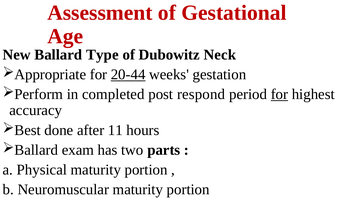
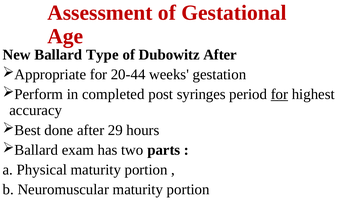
Dubowitz Neck: Neck -> After
20-44 underline: present -> none
respond: respond -> syringes
11: 11 -> 29
